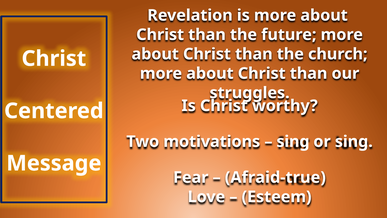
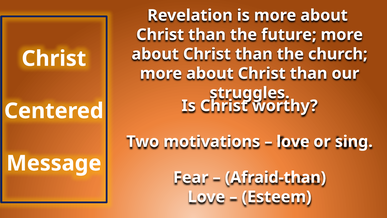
sing at (293, 141): sing -> love
Afraid-true: Afraid-true -> Afraid-than
